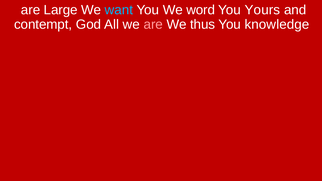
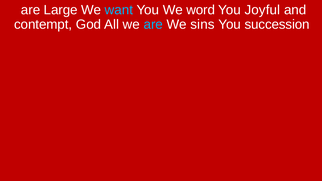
Yours: Yours -> Joyful
are at (153, 24) colour: pink -> light blue
thus: thus -> sins
knowledge: knowledge -> succession
